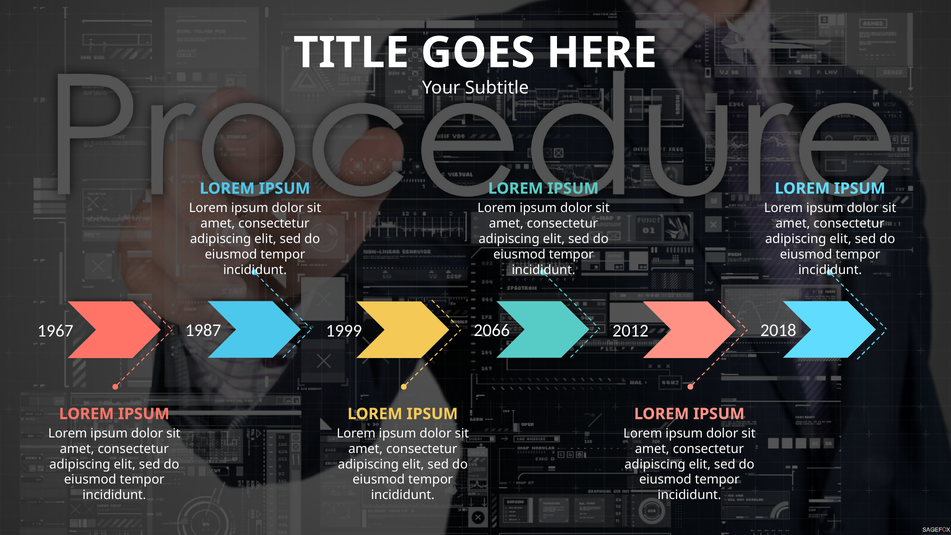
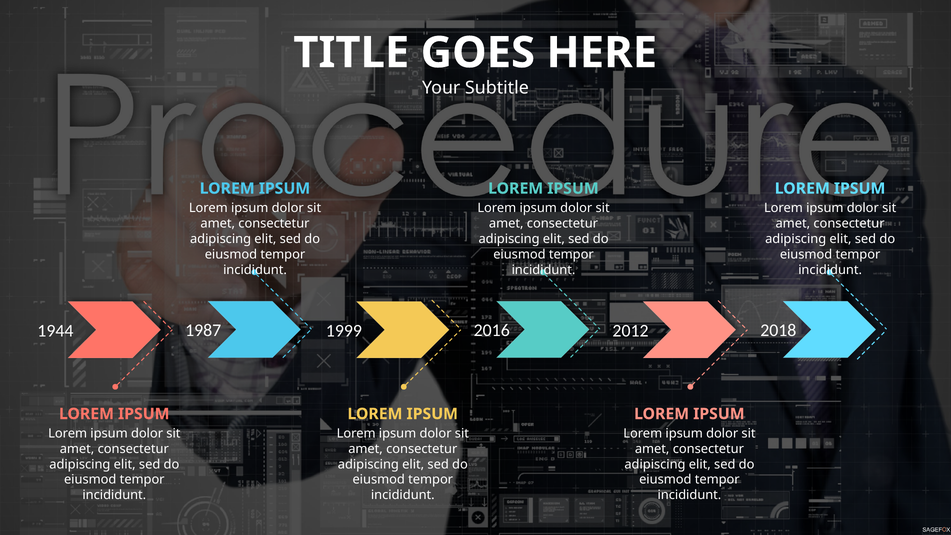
1967: 1967 -> 1944
2066: 2066 -> 2016
